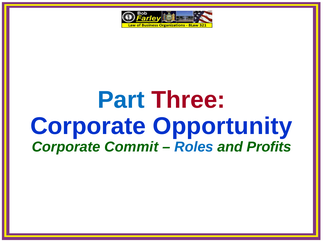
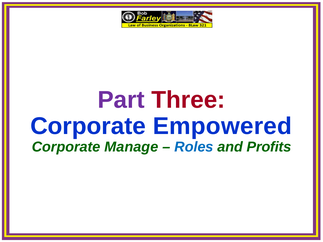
Part colour: blue -> purple
Opportunity: Opportunity -> Empowered
Commit: Commit -> Manage
